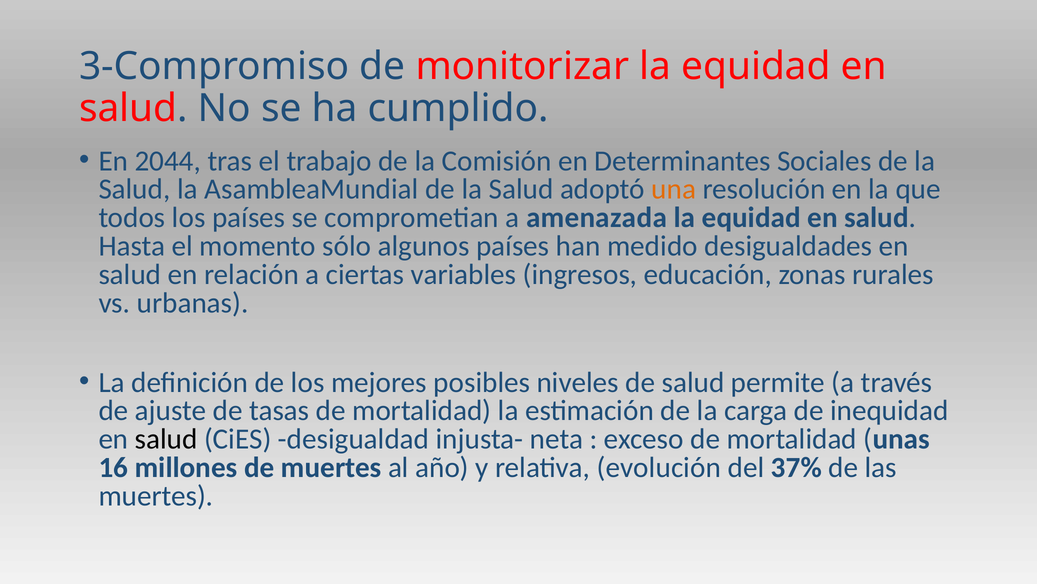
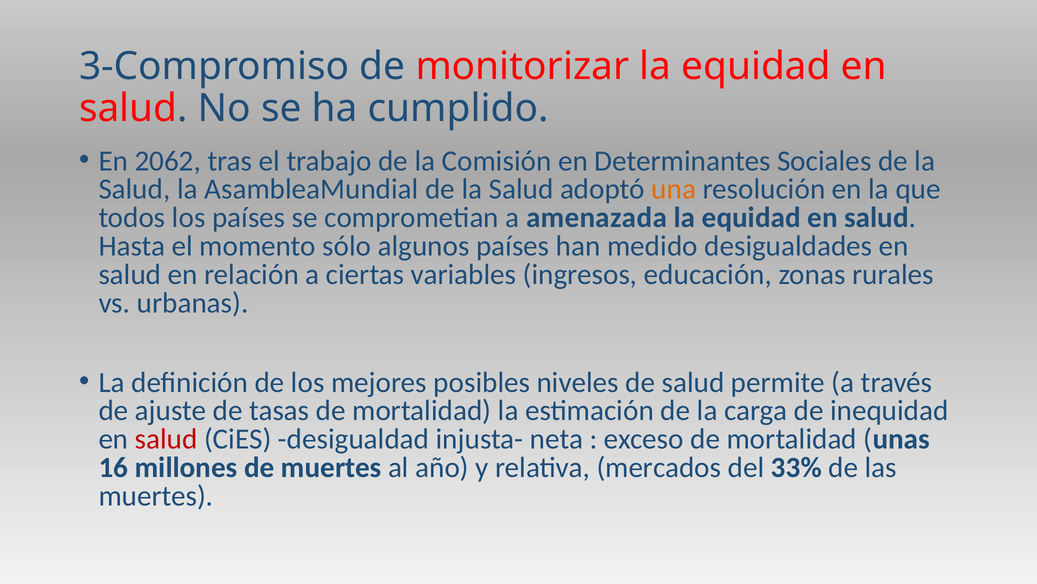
2044: 2044 -> 2062
salud at (166, 439) colour: black -> red
evolución: evolución -> mercados
37%: 37% -> 33%
